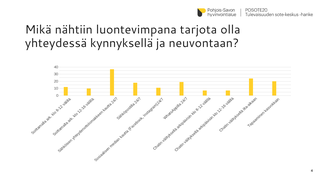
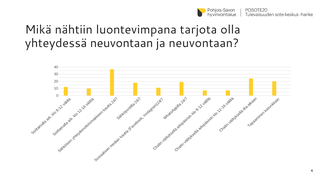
yhteydessä kynnyksellä: kynnyksellä -> neuvontaan
